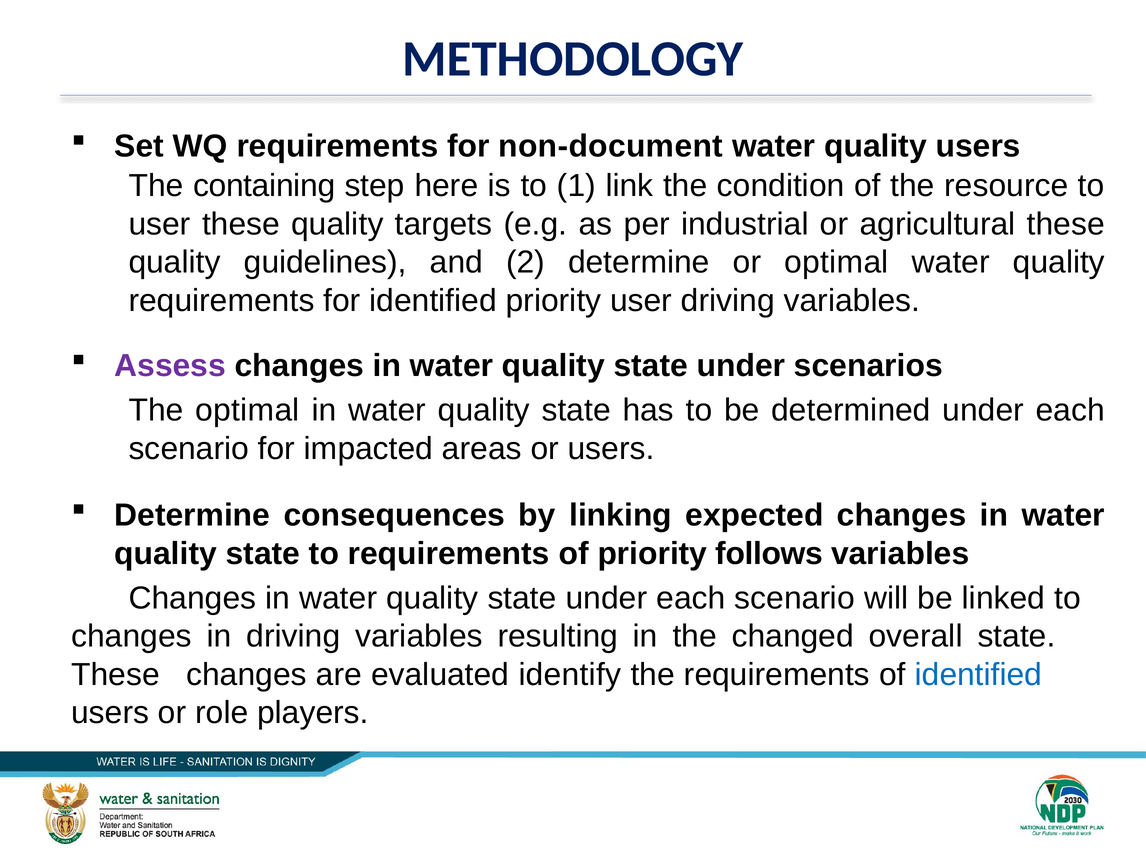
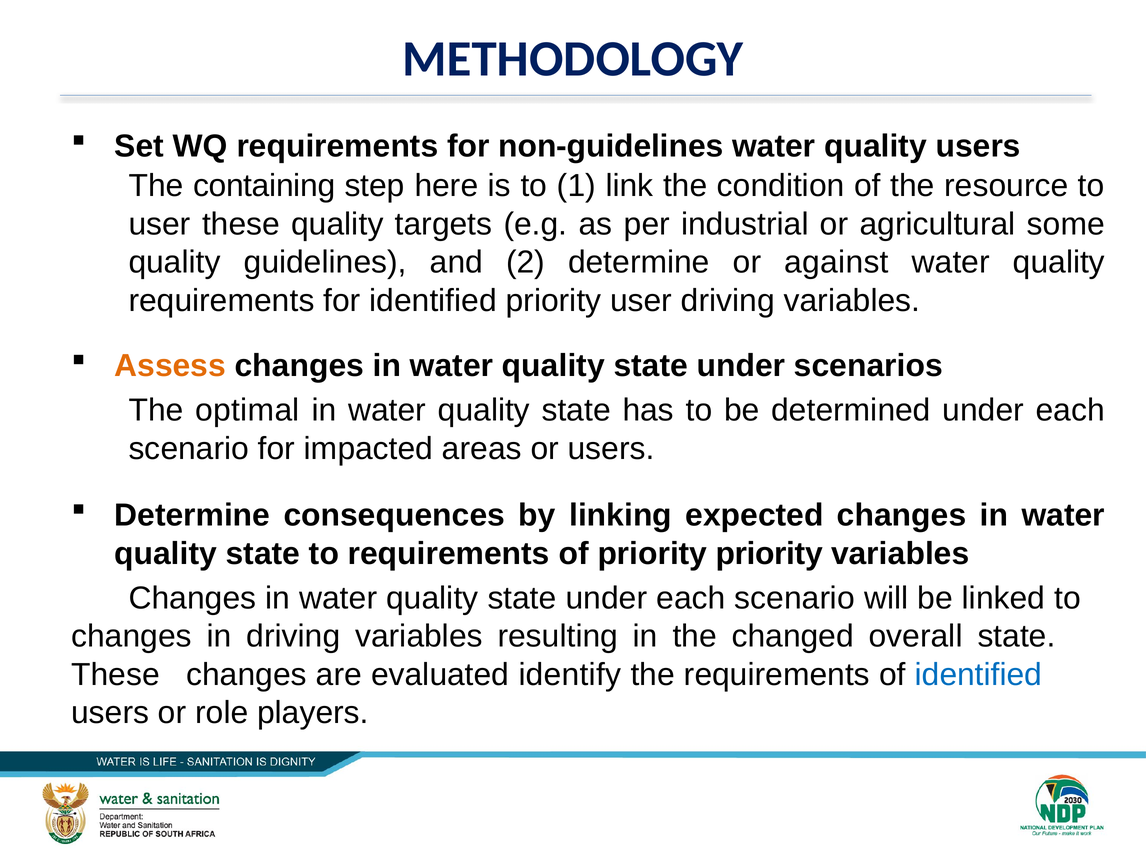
non-document: non-document -> non-guidelines
agricultural these: these -> some
or optimal: optimal -> against
Assess colour: purple -> orange
priority follows: follows -> priority
